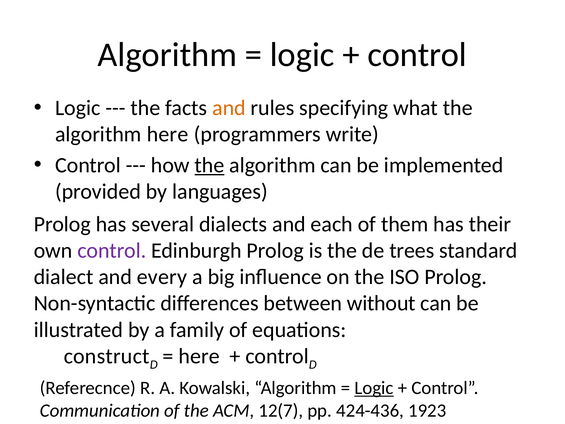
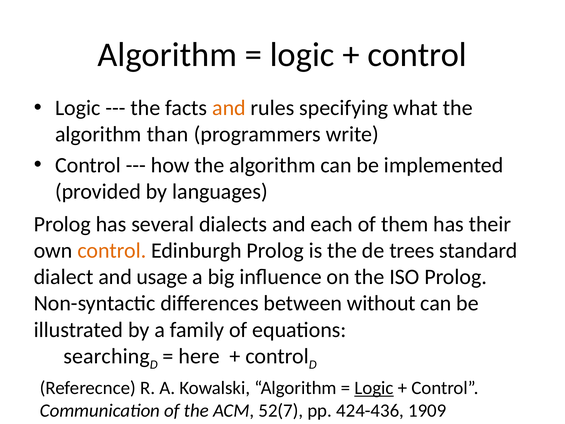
algorithm here: here -> than
the at (209, 165) underline: present -> none
control at (112, 250) colour: purple -> orange
every: every -> usage
construct: construct -> searching
12(7: 12(7 -> 52(7
1923: 1923 -> 1909
